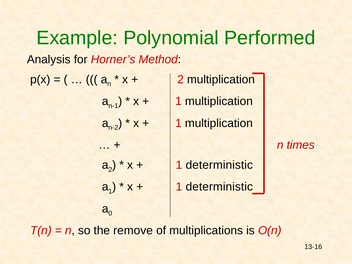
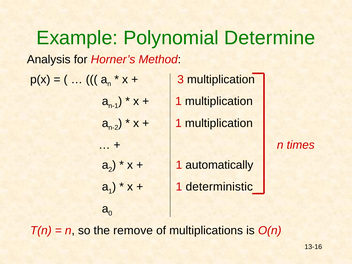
Performed: Performed -> Determine
2 at (181, 79): 2 -> 3
deterministic at (219, 165): deterministic -> automatically
